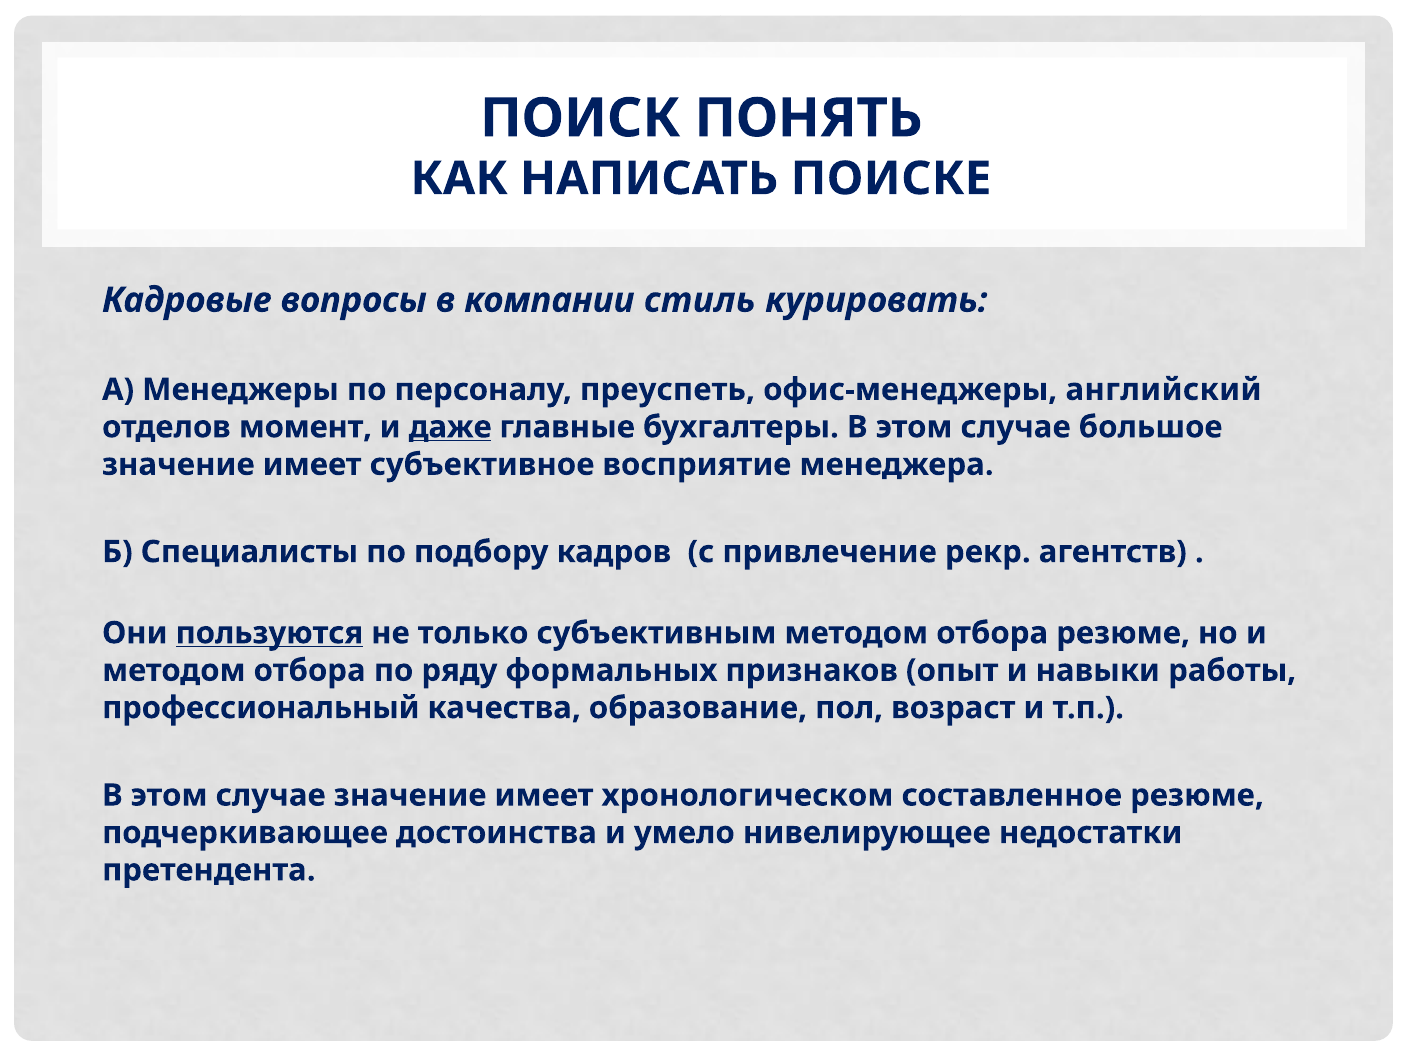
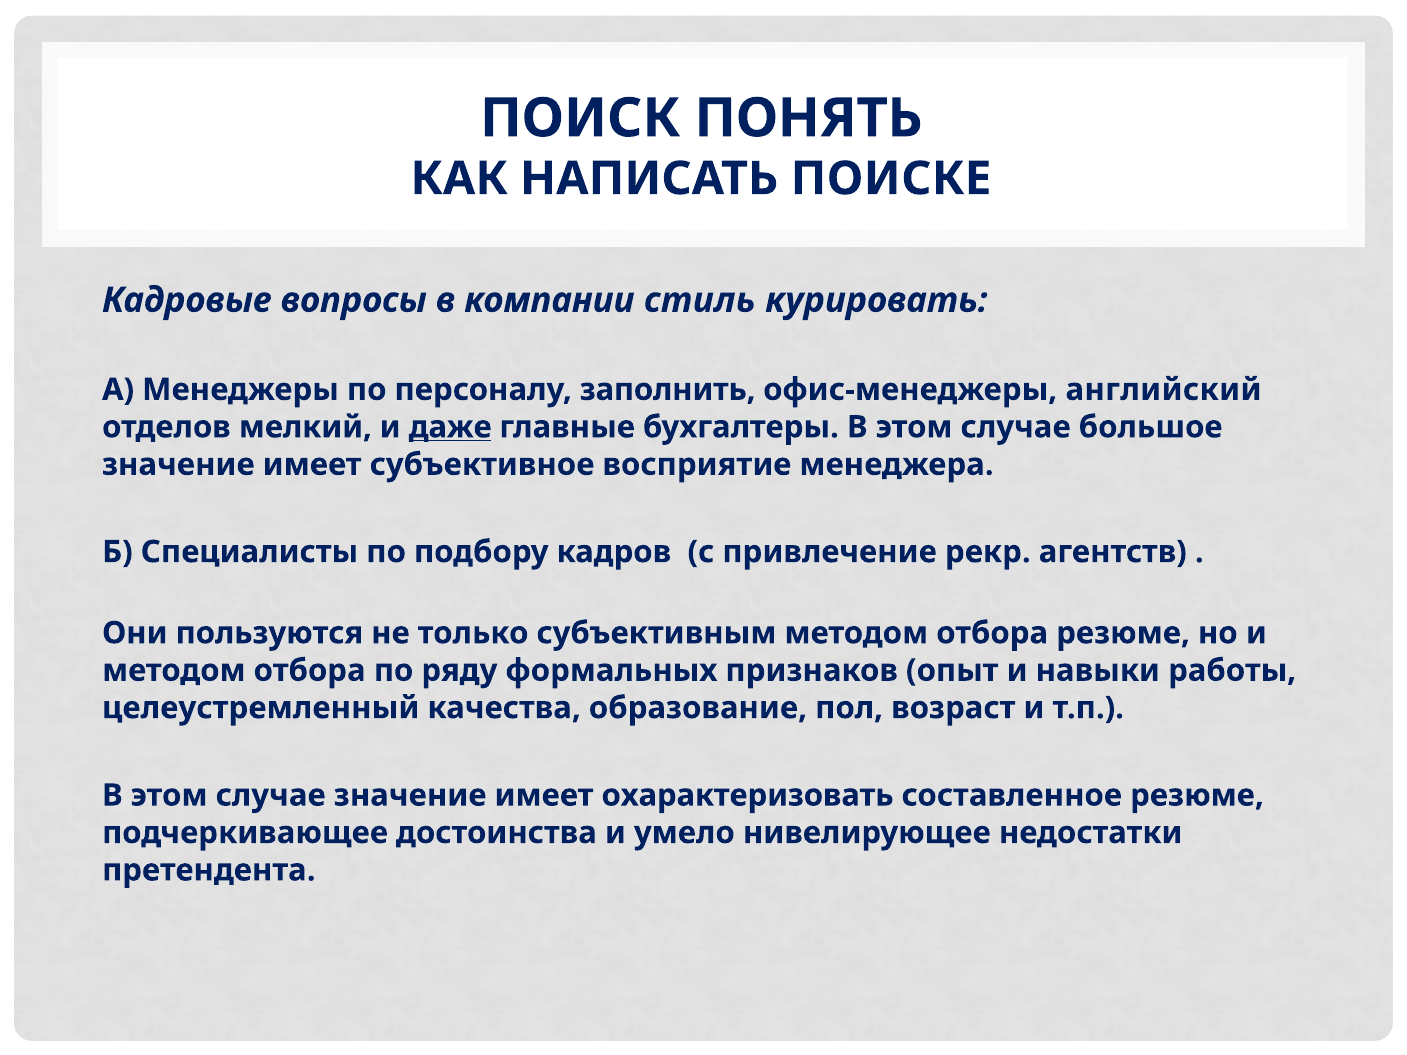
преуспеть: преуспеть -> заполнить
момент: момент -> мелкий
пользуются underline: present -> none
профессиональный: профессиональный -> целеустремленный
хронологическом: хронологическом -> охарактеризовать
